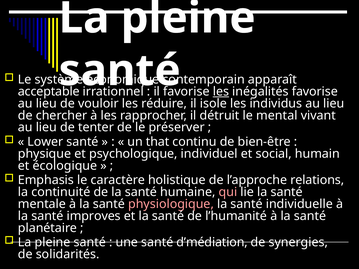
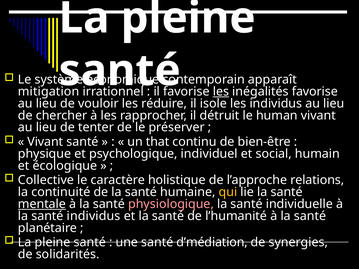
acceptable: acceptable -> mitigation
mental: mental -> human
Lower at (45, 142): Lower -> Vivant
Emphasis: Emphasis -> Collective
qui colour: pink -> yellow
mentale underline: none -> present
santé improves: improves -> individus
